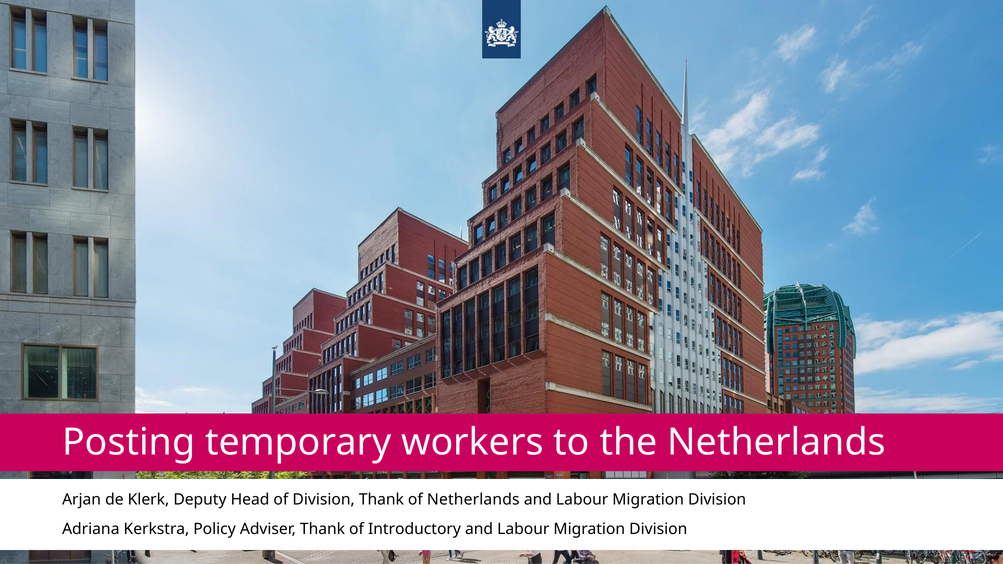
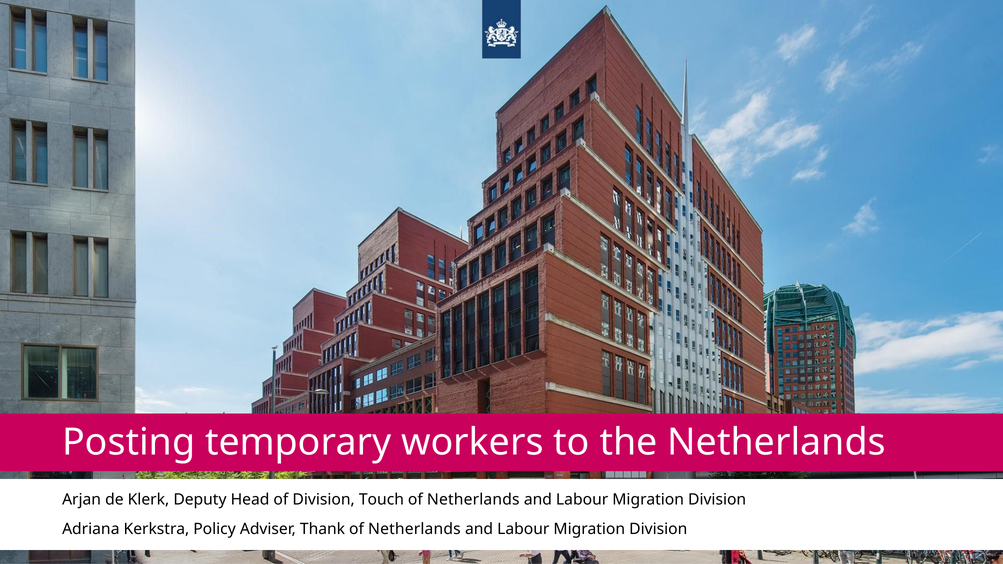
Division Thank: Thank -> Touch
Introductory at (414, 529): Introductory -> Netherlands
